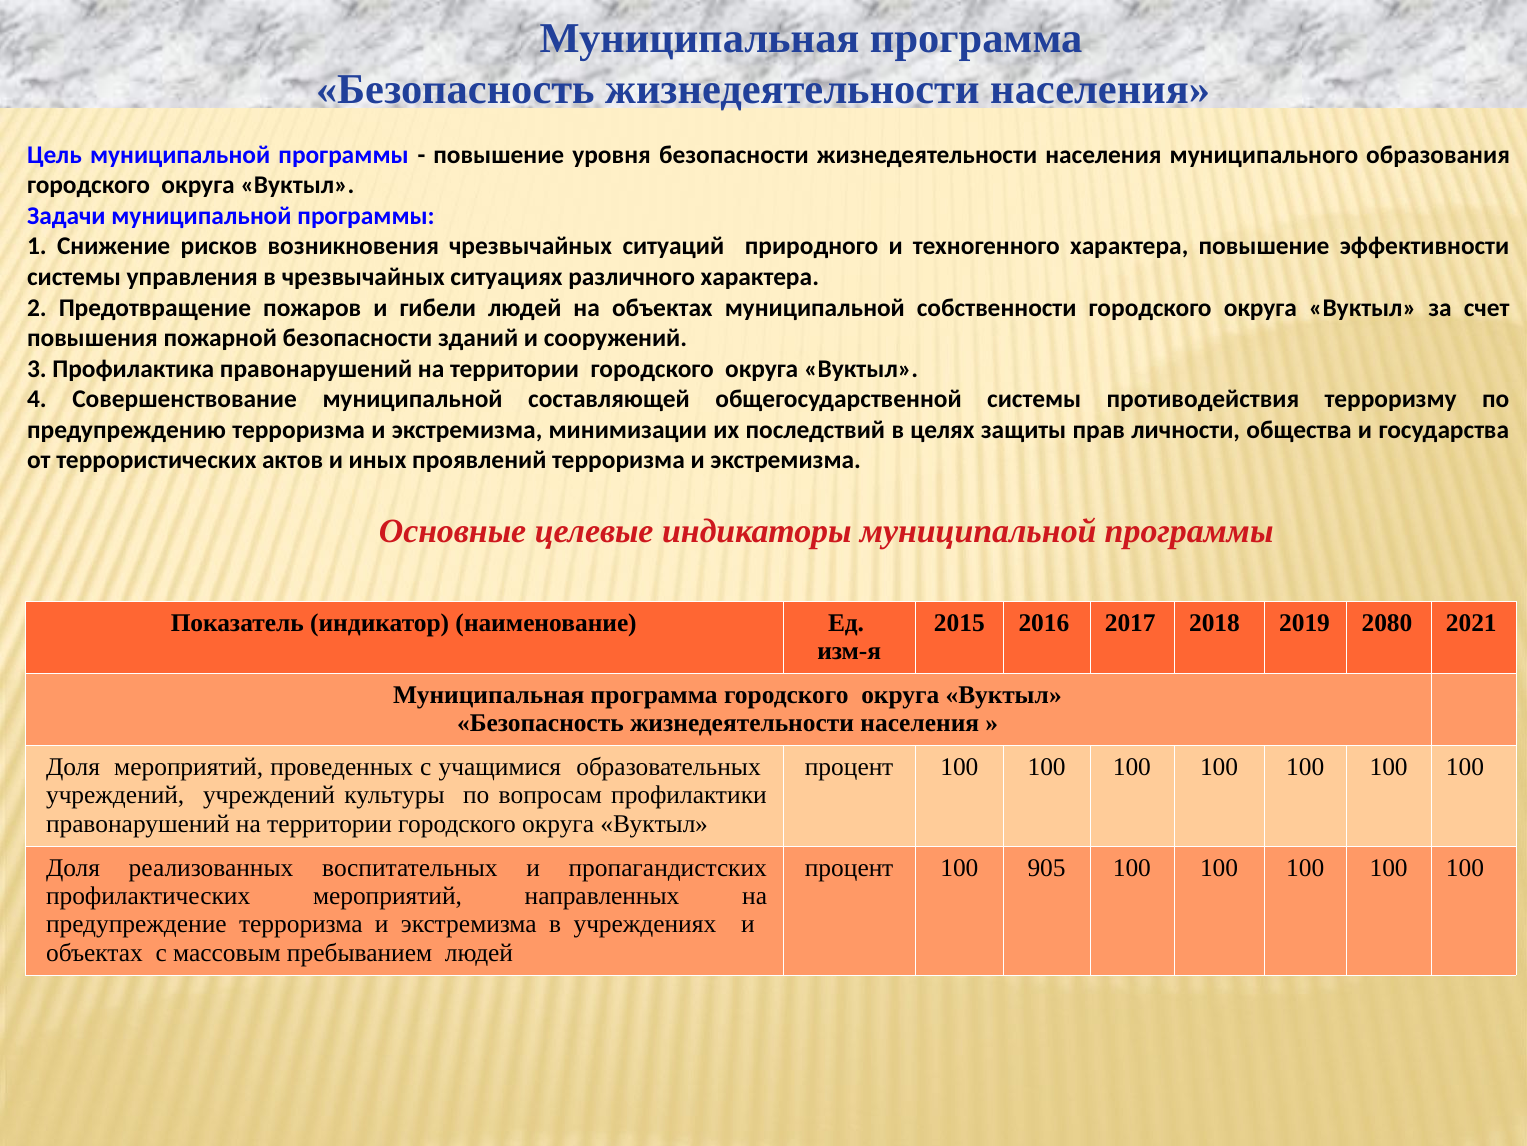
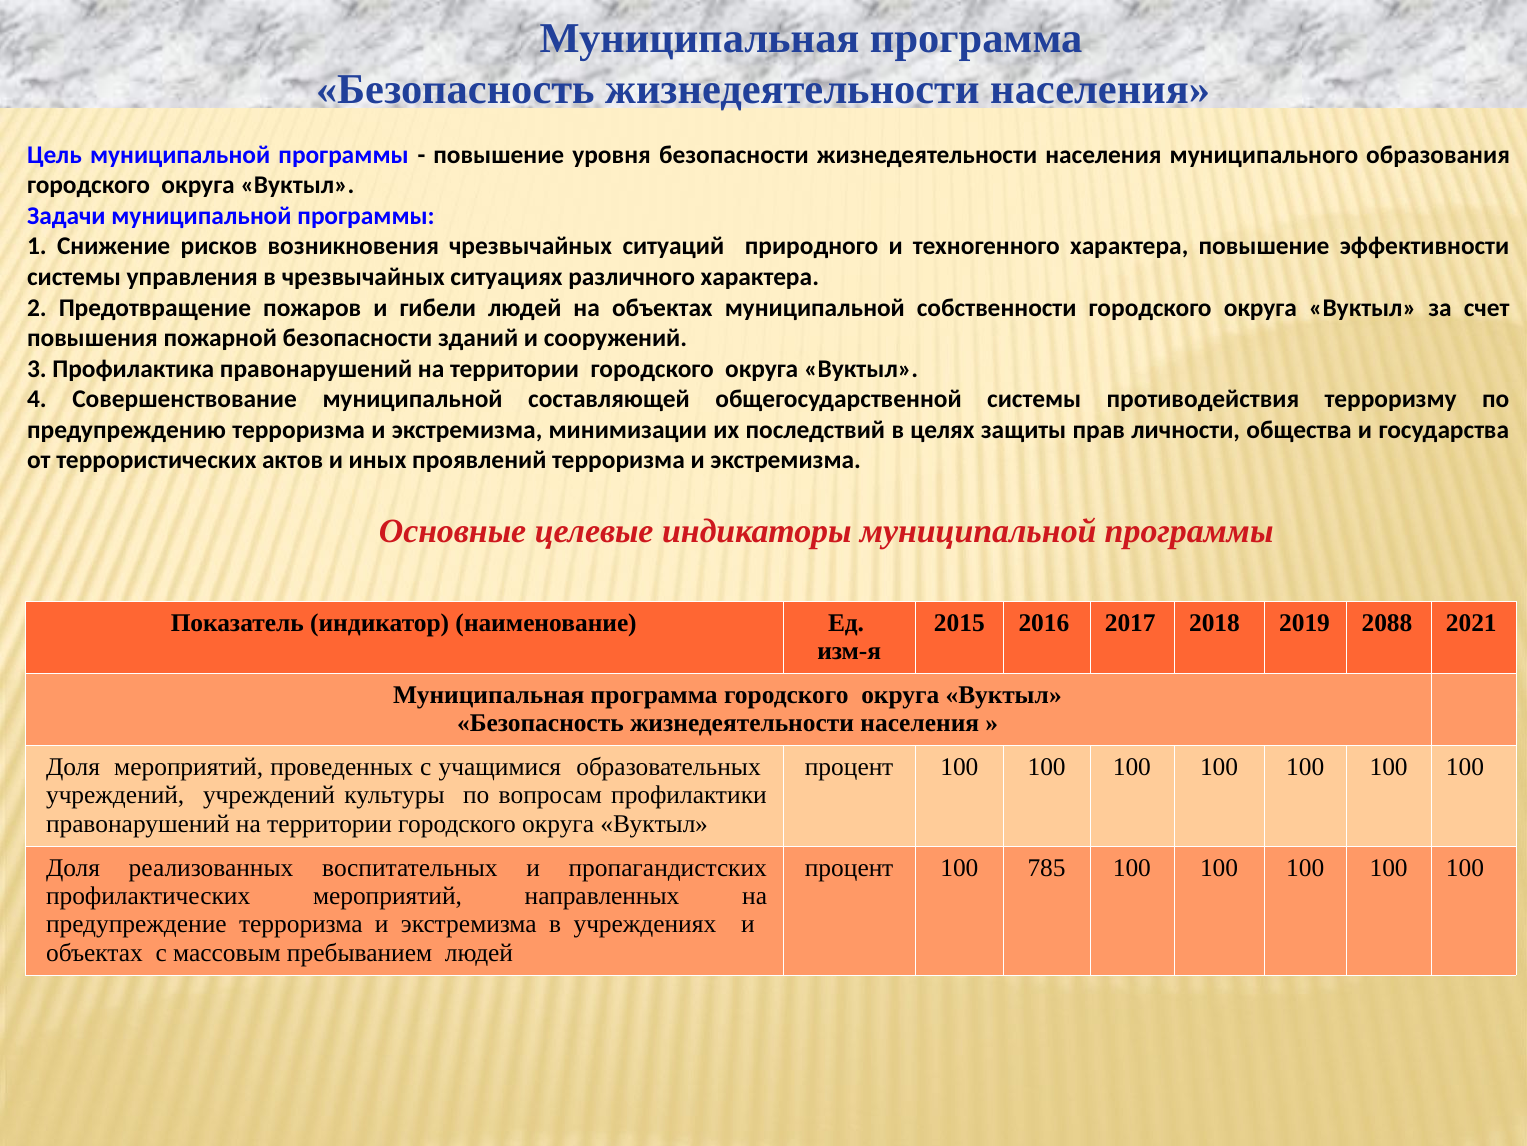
2080: 2080 -> 2088
905: 905 -> 785
